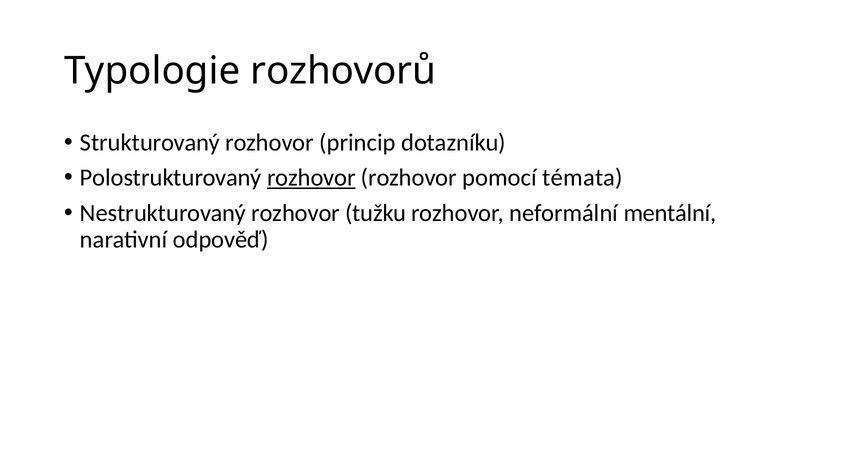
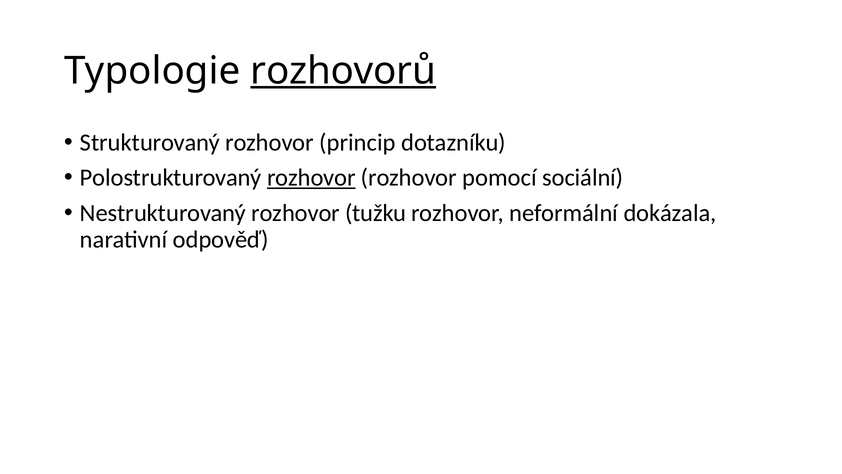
rozhovorů underline: none -> present
témata: témata -> sociální
mentální: mentální -> dokázala
